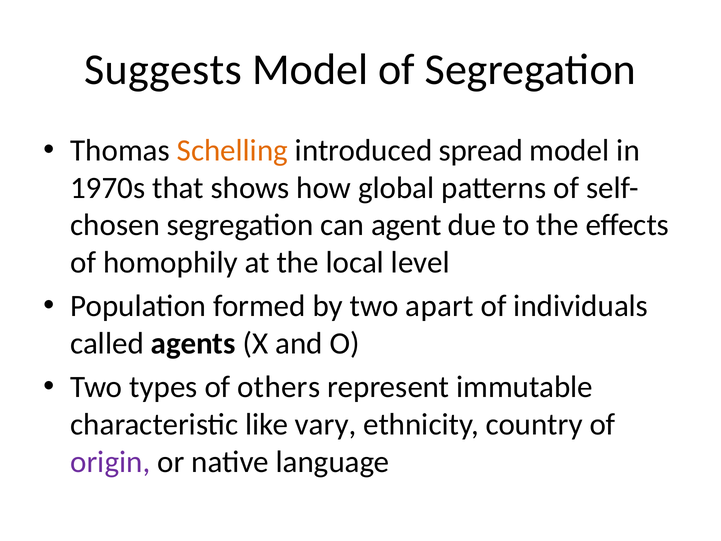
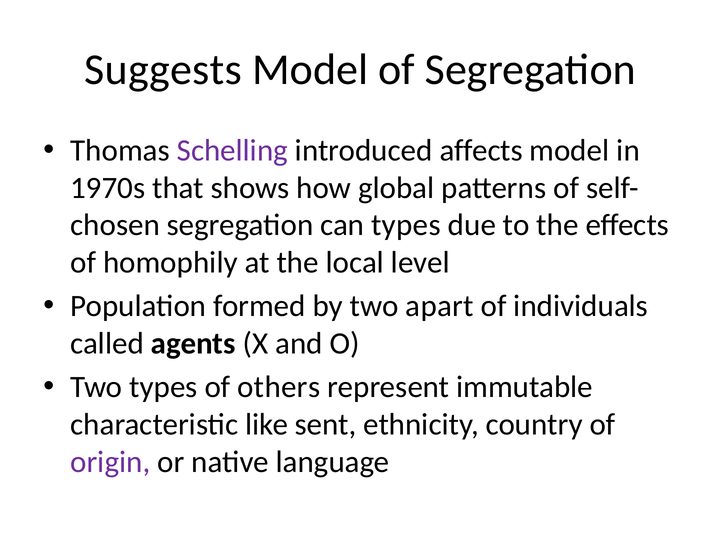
Schelling colour: orange -> purple
spread: spread -> affects
can agent: agent -> types
vary: vary -> sent
